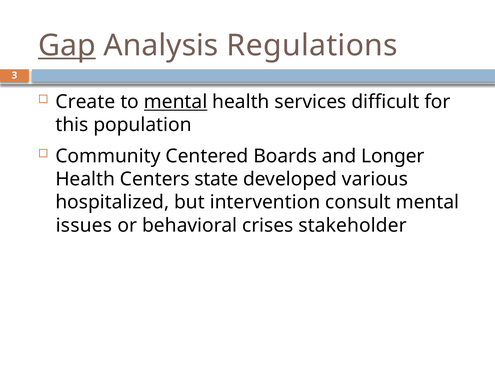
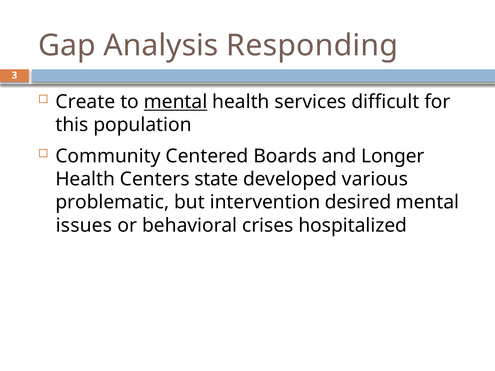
Gap underline: present -> none
Regulations: Regulations -> Responding
hospitalized: hospitalized -> problematic
consult: consult -> desired
stakeholder: stakeholder -> hospitalized
